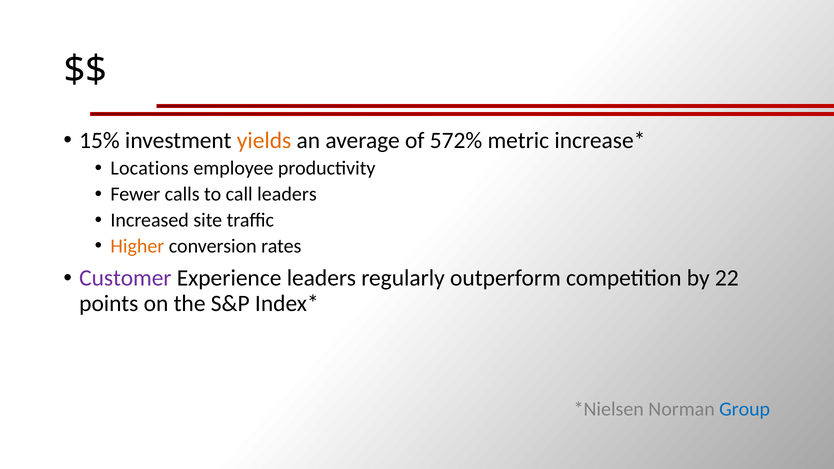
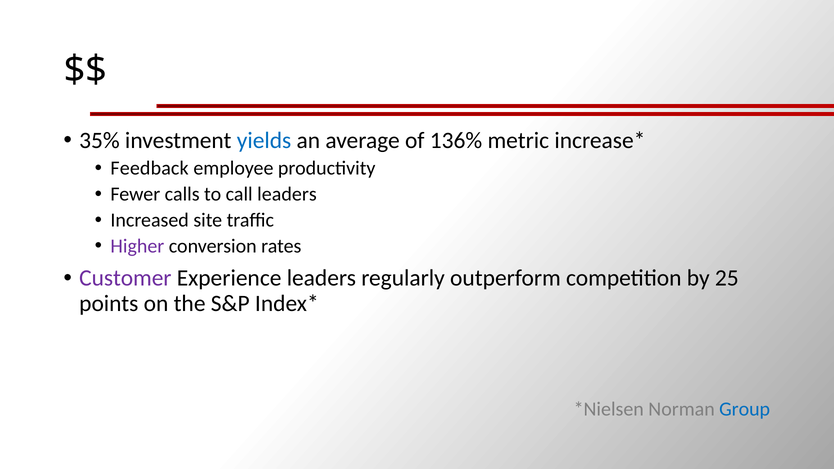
15%: 15% -> 35%
yields colour: orange -> blue
572%: 572% -> 136%
Locations: Locations -> Feedback
Higher colour: orange -> purple
22: 22 -> 25
